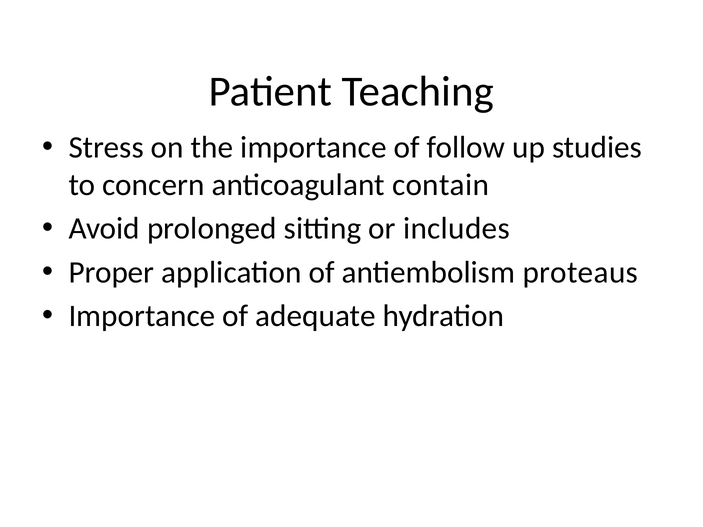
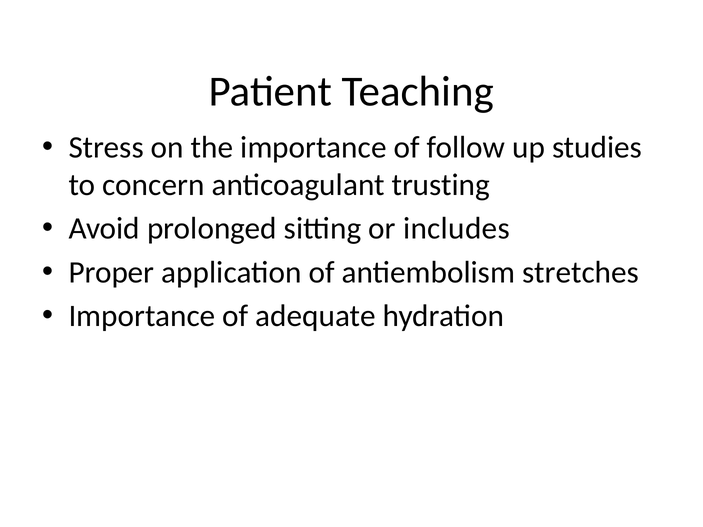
contain: contain -> trusting
proteaus: proteaus -> stretches
